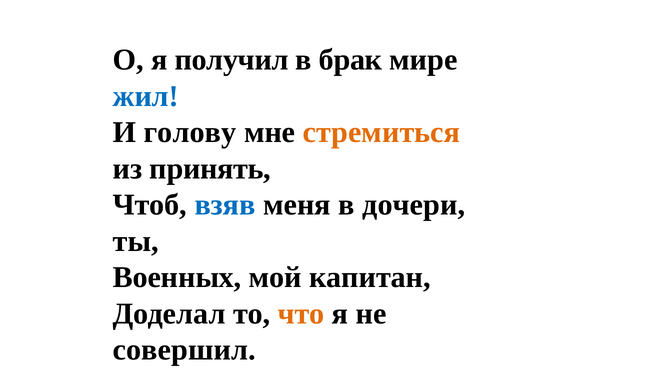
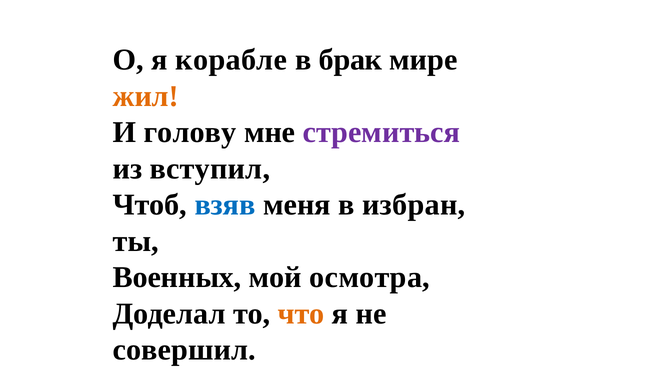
получил: получил -> корабле
жил colour: blue -> orange
стремиться colour: orange -> purple
принять: принять -> вступил
дочери: дочери -> избран
капитан: капитан -> осмотра
